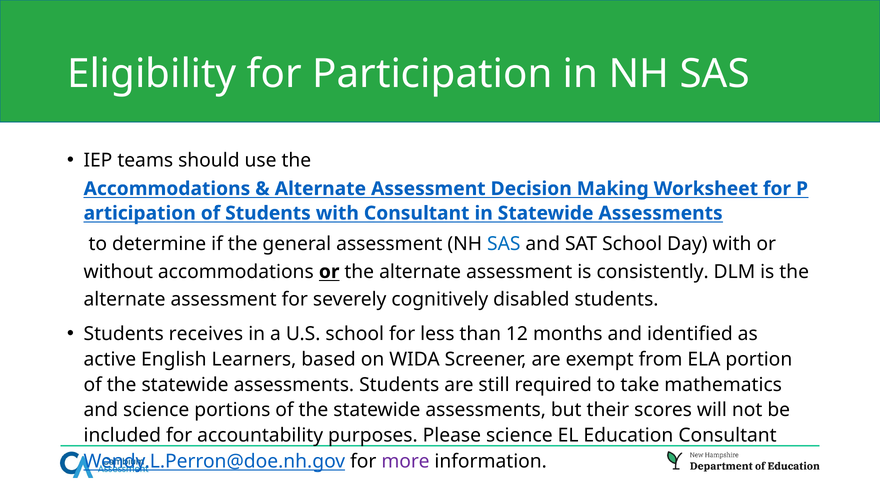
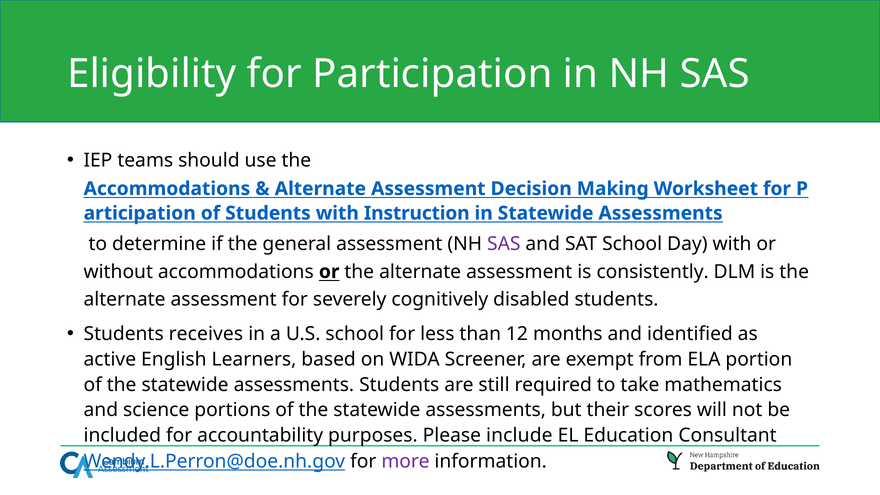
with Consultant: Consultant -> Instruction
SAS at (504, 244) colour: blue -> purple
Please science: science -> include
